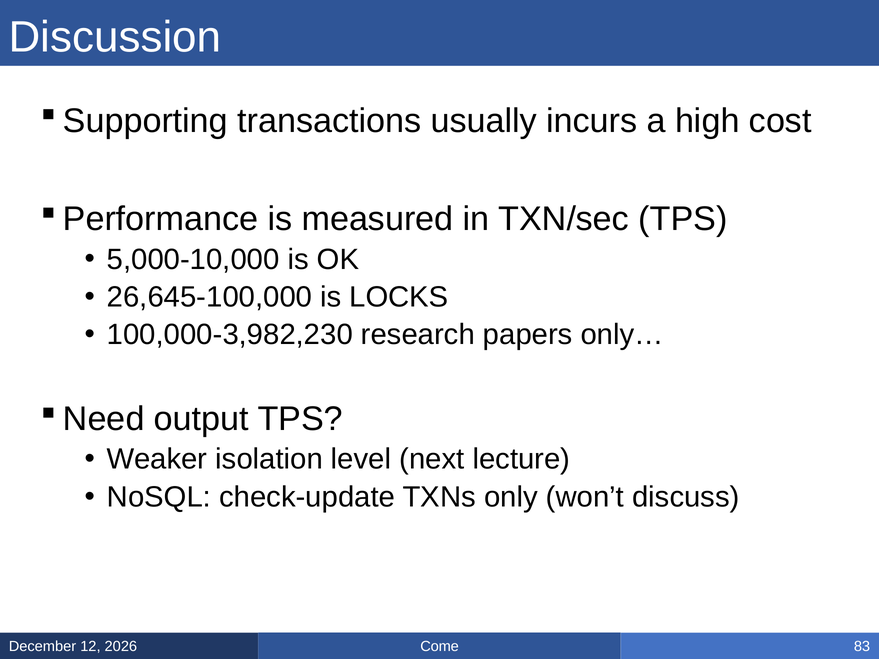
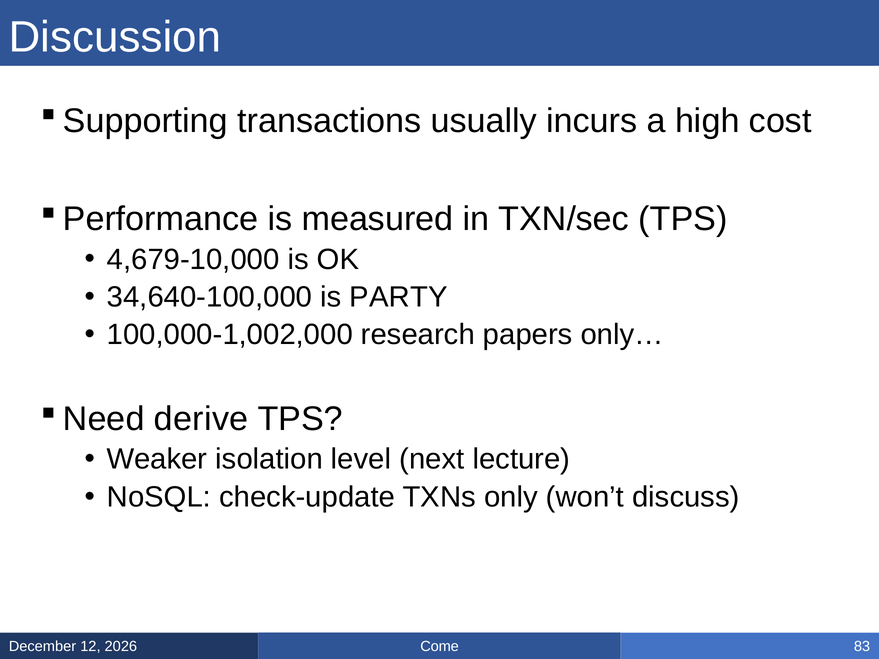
5,000-10,000: 5,000-10,000 -> 4,679-10,000
26,645-100,000: 26,645-100,000 -> 34,640-100,000
LOCKS: LOCKS -> PARTY
100,000-3,982,230: 100,000-3,982,230 -> 100,000-1,002,000
output: output -> derive
